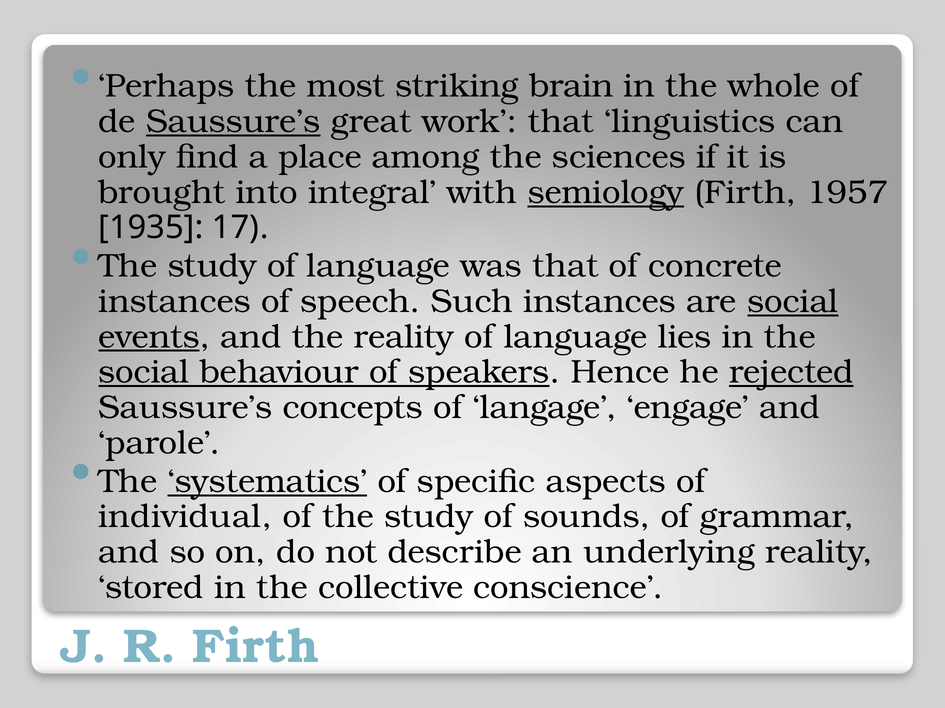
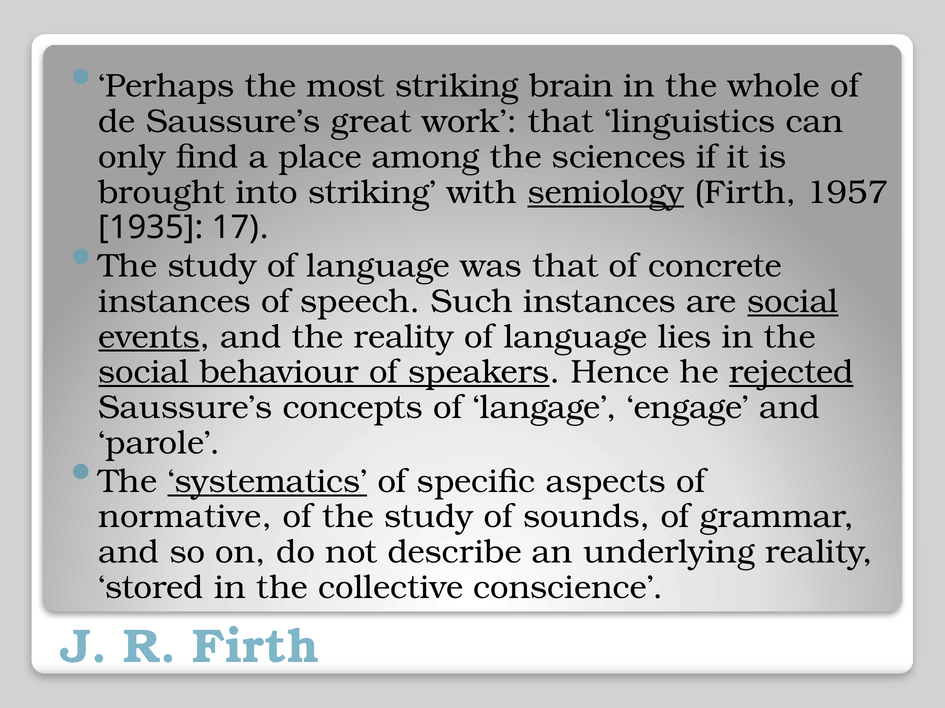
Saussure’s at (233, 122) underline: present -> none
into integral: integral -> striking
individual: individual -> normative
